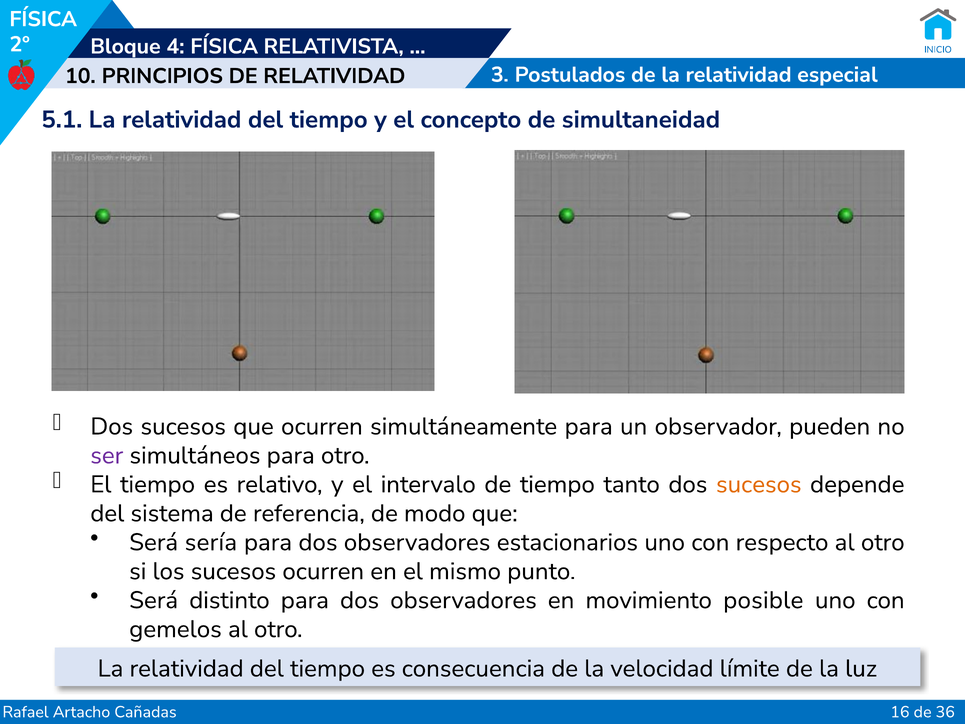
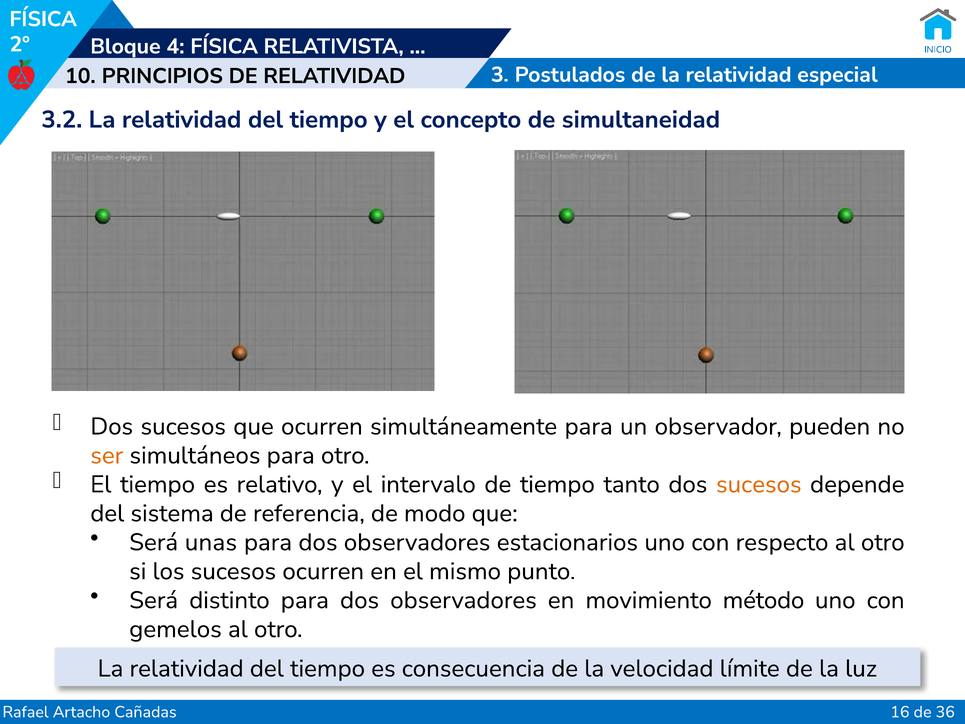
5.1: 5.1 -> 3.2
ser colour: purple -> orange
sería: sería -> unas
posible: posible -> método
